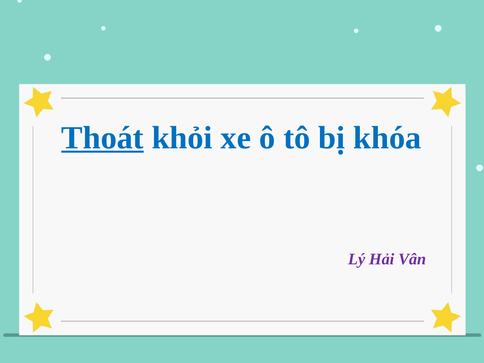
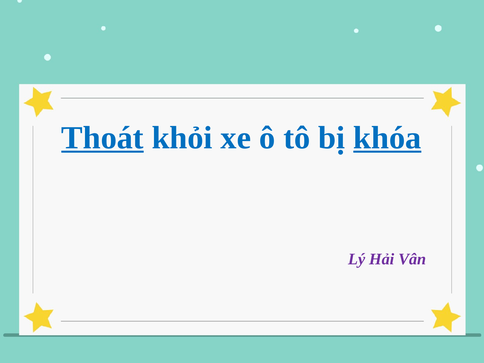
khóa underline: none -> present
